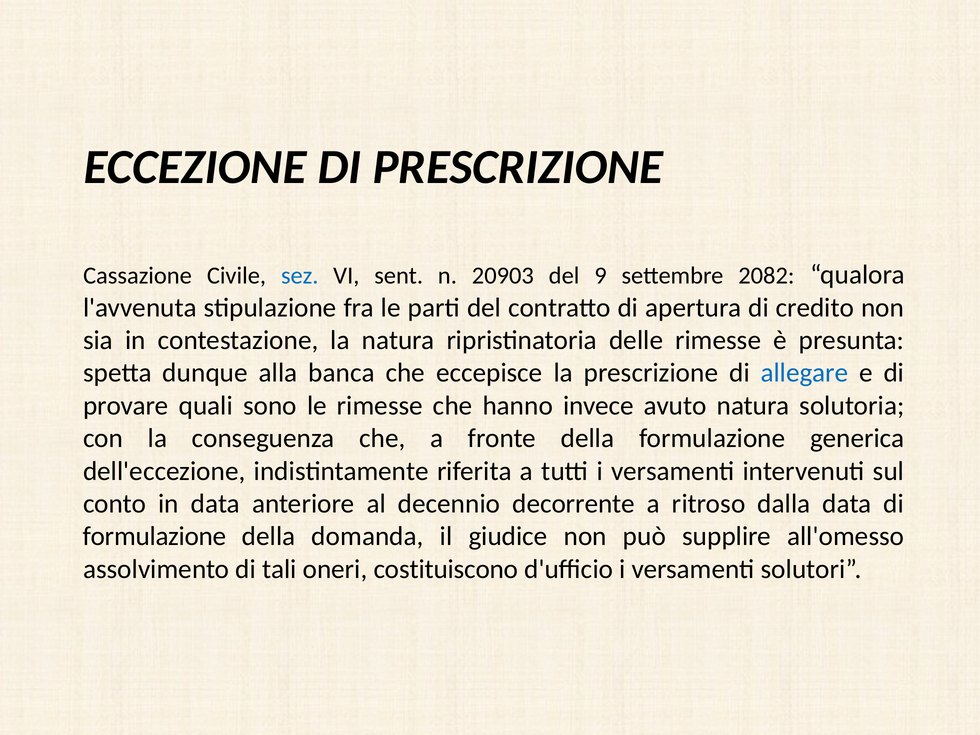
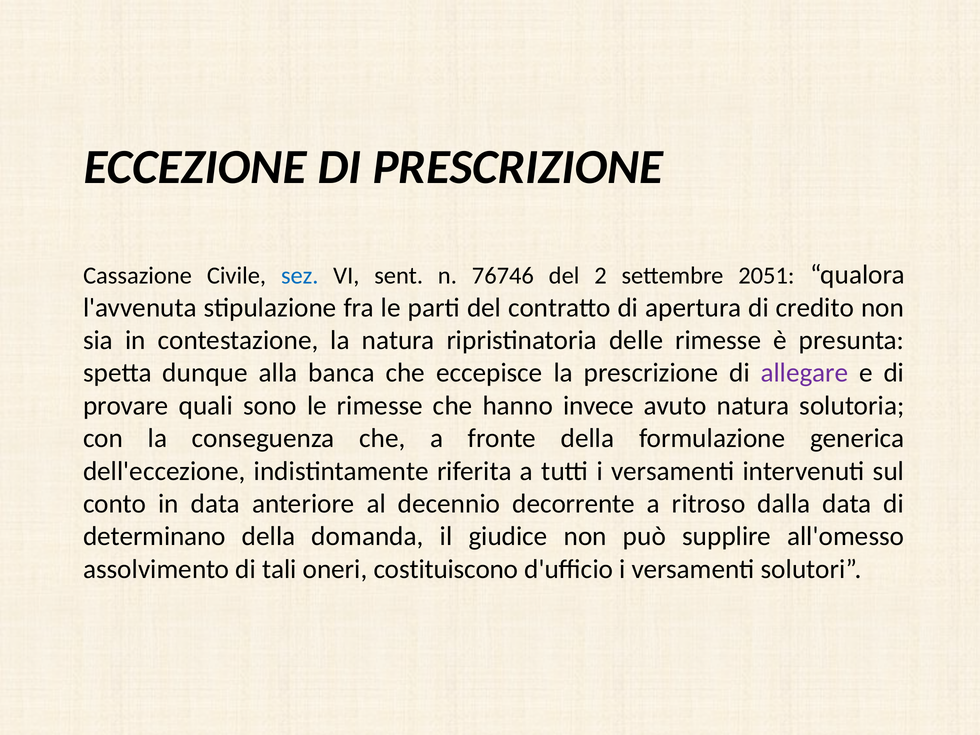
20903: 20903 -> 76746
9: 9 -> 2
2082: 2082 -> 2051
allegare colour: blue -> purple
formulazione at (155, 536): formulazione -> determinano
